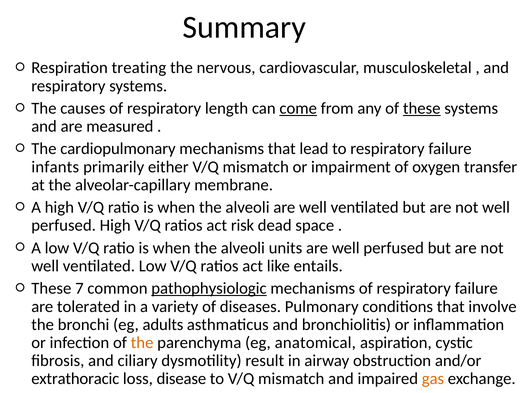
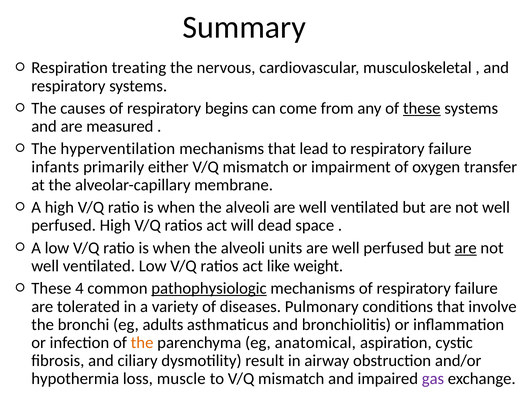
length: length -> begins
come underline: present -> none
cardiopulmonary: cardiopulmonary -> hyperventilation
risk: risk -> will
are at (466, 248) underline: none -> present
entails: entails -> weight
7: 7 -> 4
extrathoracic: extrathoracic -> hypothermia
disease: disease -> muscle
gas colour: orange -> purple
